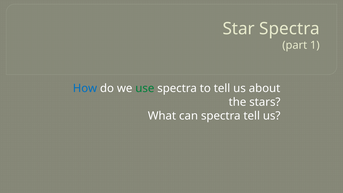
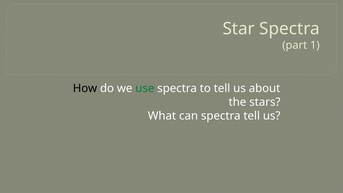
How colour: blue -> black
